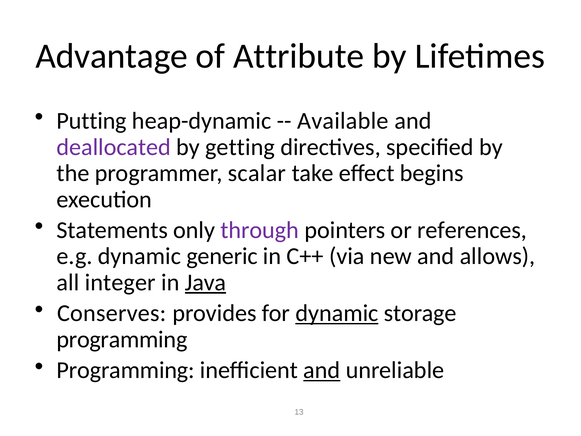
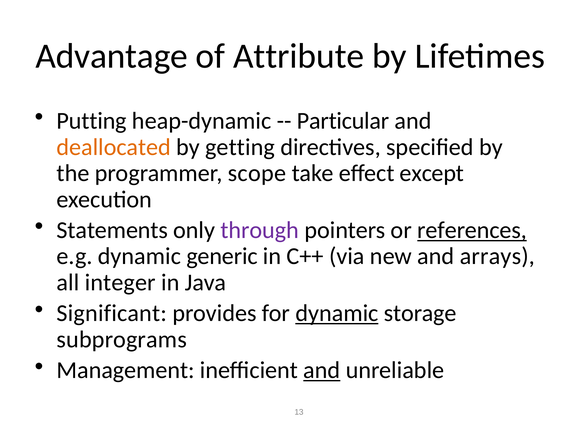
Available: Available -> Particular
deallocated colour: purple -> orange
scalar: scalar -> scope
begins: begins -> except
references underline: none -> present
allows: allows -> arrays
Java underline: present -> none
Conserves: Conserves -> Significant
programming at (122, 339): programming -> subprograms
Programming at (126, 370): Programming -> Management
